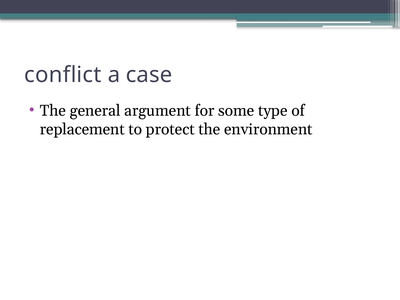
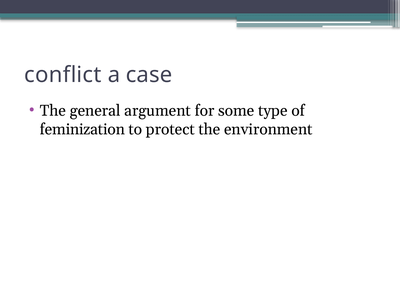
replacement: replacement -> feminization
